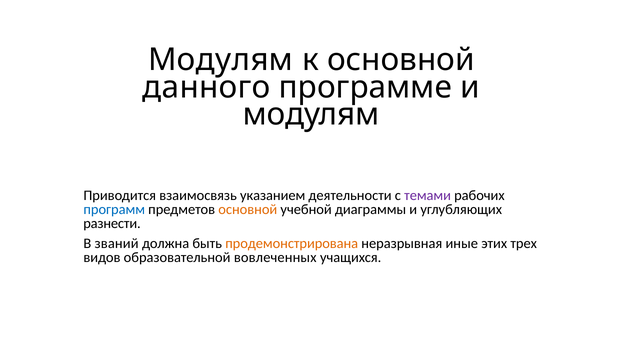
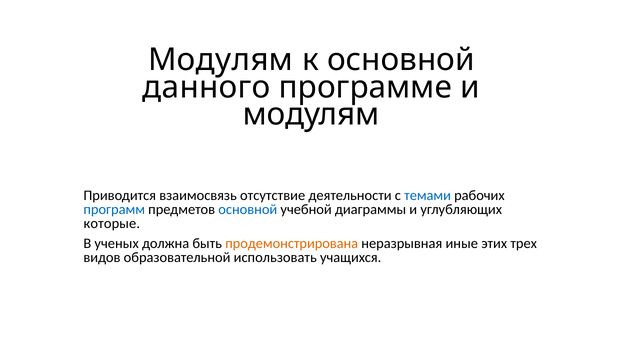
указанием: указанием -> отсутствие
темами colour: purple -> blue
основной at (248, 209) colour: orange -> blue
разнести: разнести -> которые
званий: званий -> ученых
вовлеченных: вовлеченных -> использовать
